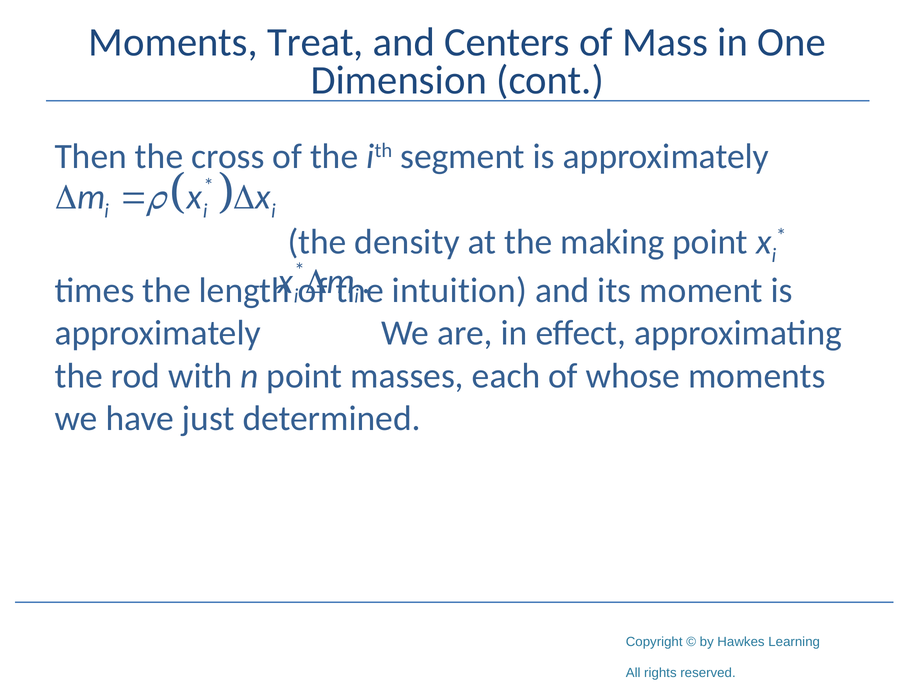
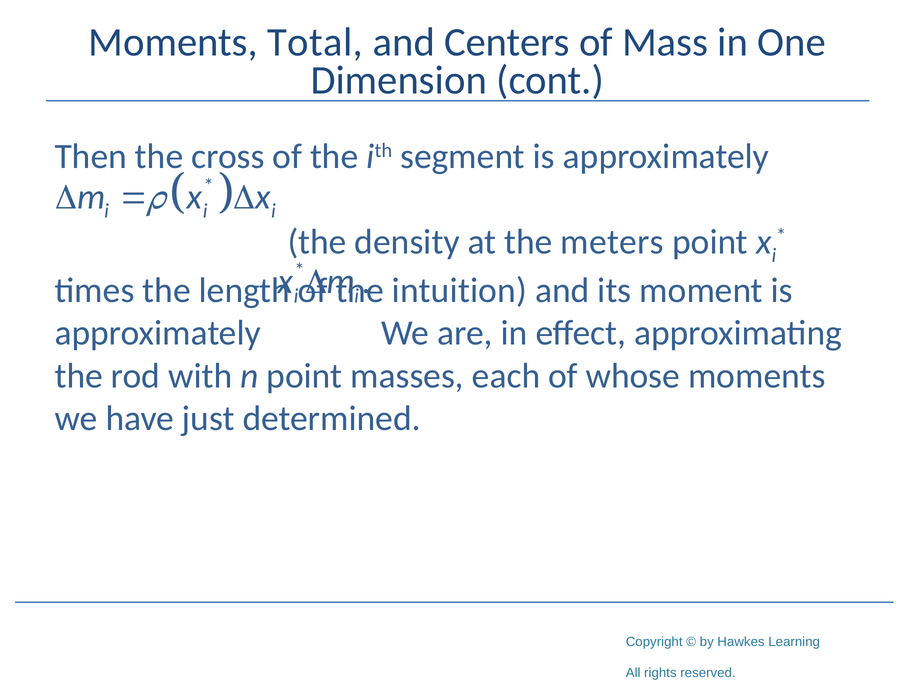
Treat: Treat -> Total
making: making -> meters
